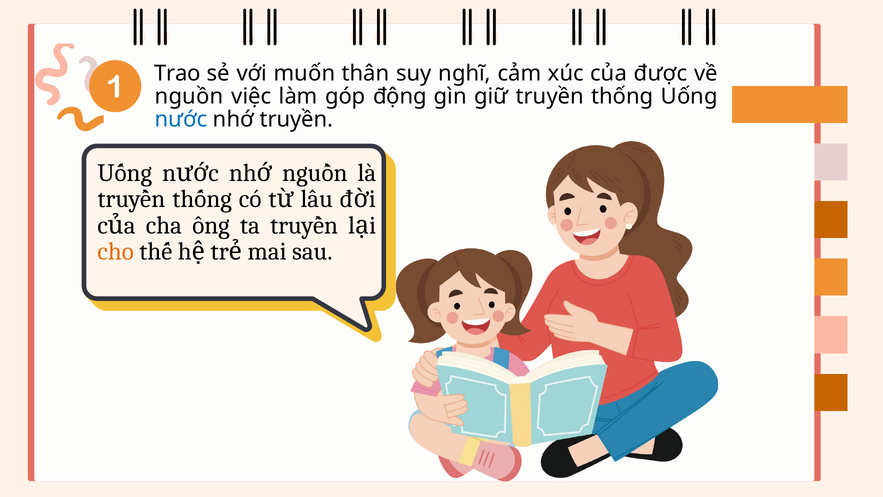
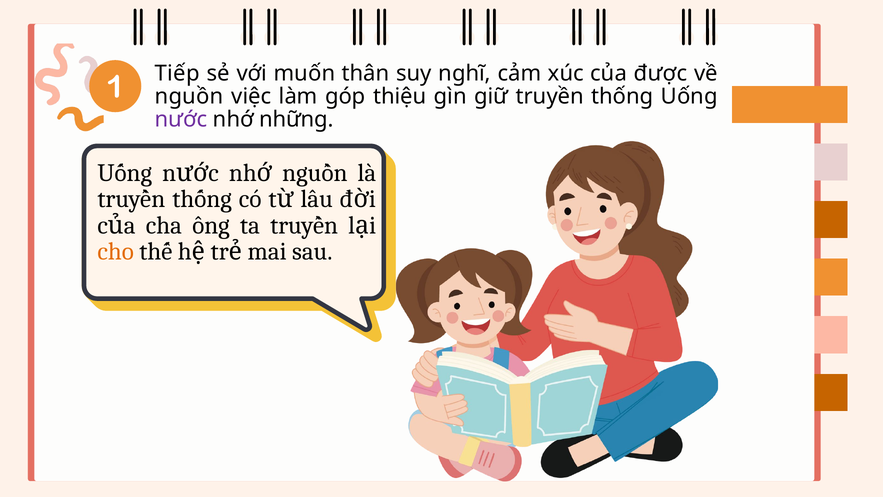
Trao: Trao -> Tiếp
động: động -> thiệu
nước colour: blue -> purple
nhớ truyền: truyền -> những
